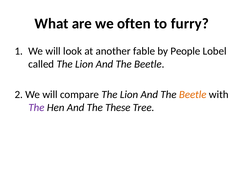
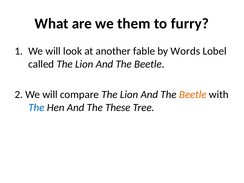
often: often -> them
People: People -> Words
The at (36, 108) colour: purple -> blue
